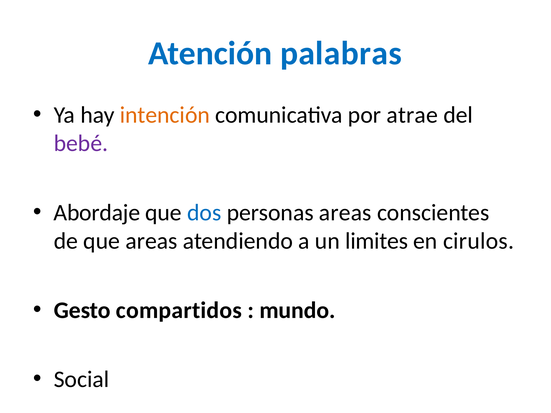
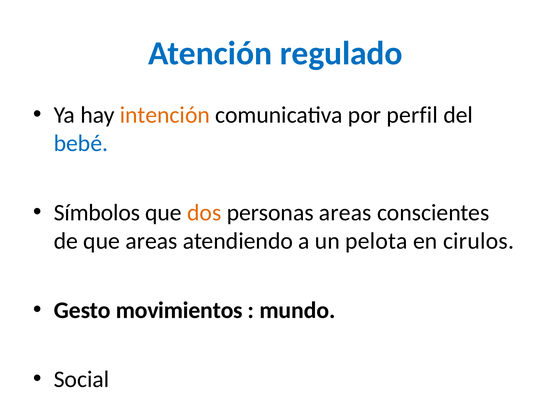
palabras: palabras -> regulado
atrae: atrae -> perfil
bebé colour: purple -> blue
Abordaje: Abordaje -> Símbolos
dos colour: blue -> orange
limites: limites -> pelota
compartidos: compartidos -> movimientos
